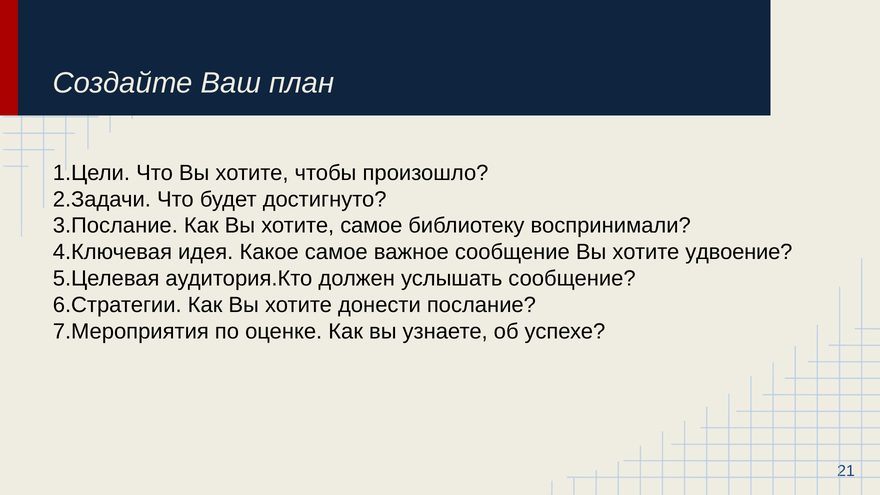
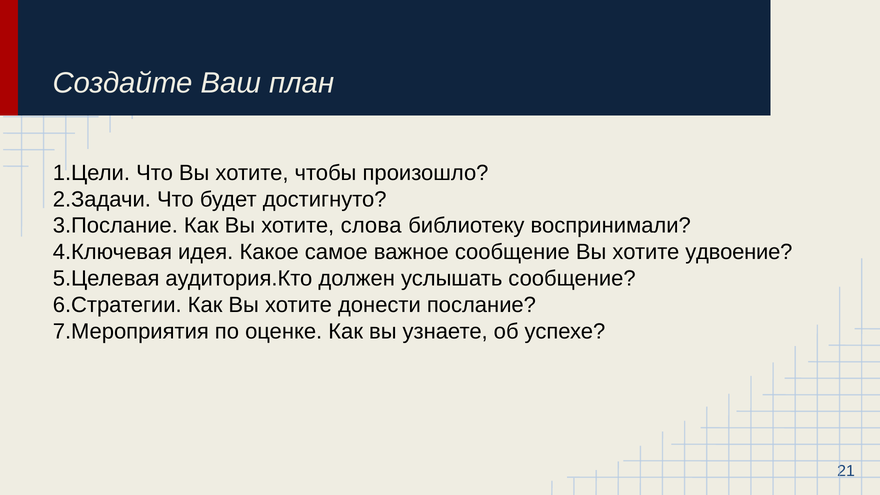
хотите самое: самое -> слова
